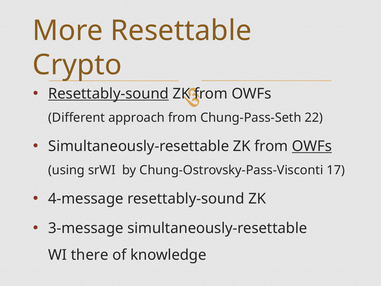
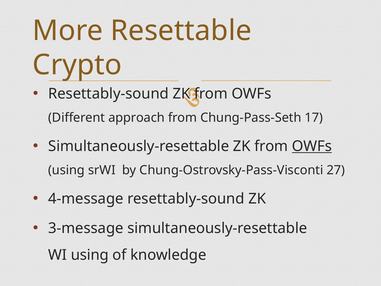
Resettably-sound at (108, 94) underline: present -> none
22: 22 -> 17
17: 17 -> 27
WI there: there -> using
